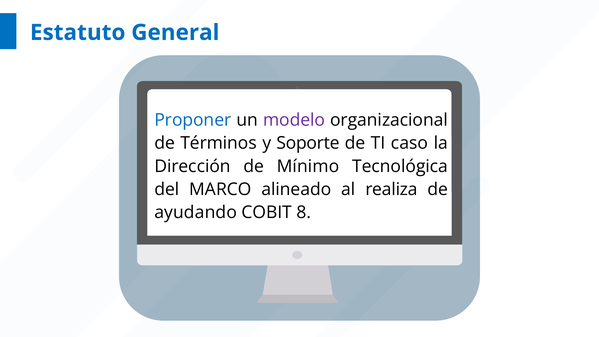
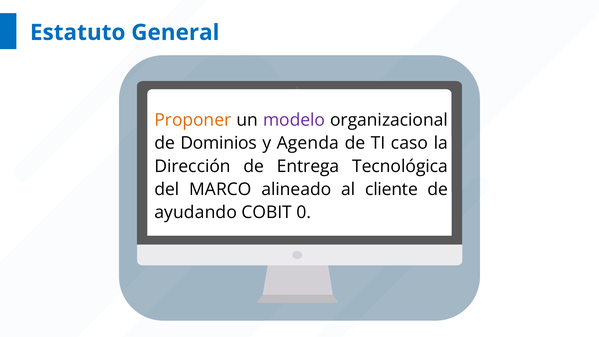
Proponer colour: blue -> orange
Términos: Términos -> Dominios
Soporte: Soporte -> Agenda
Mínimo: Mínimo -> Entrega
realiza: realiza -> cliente
8: 8 -> 0
